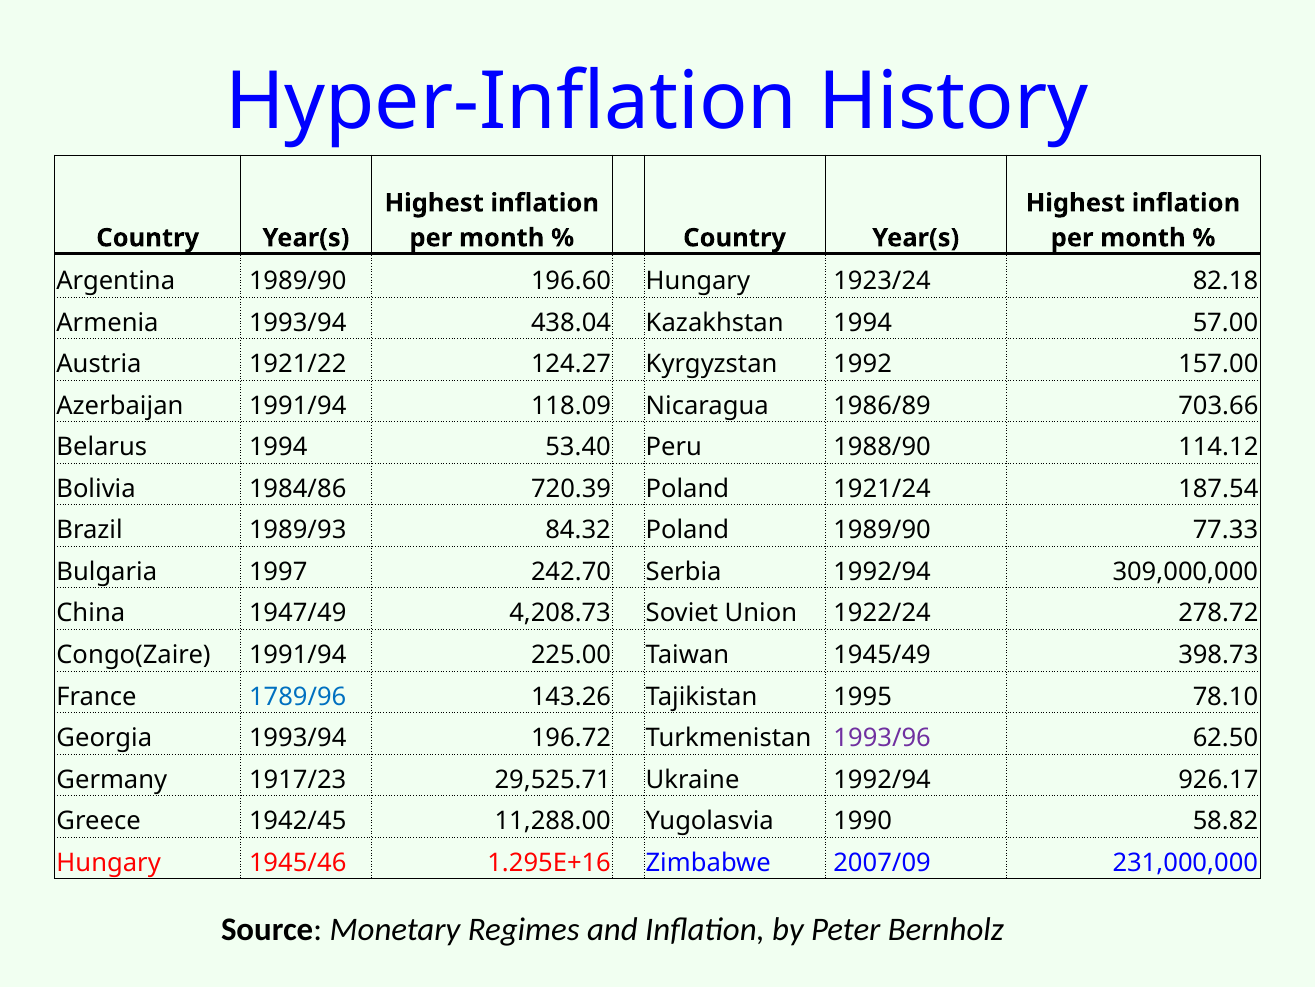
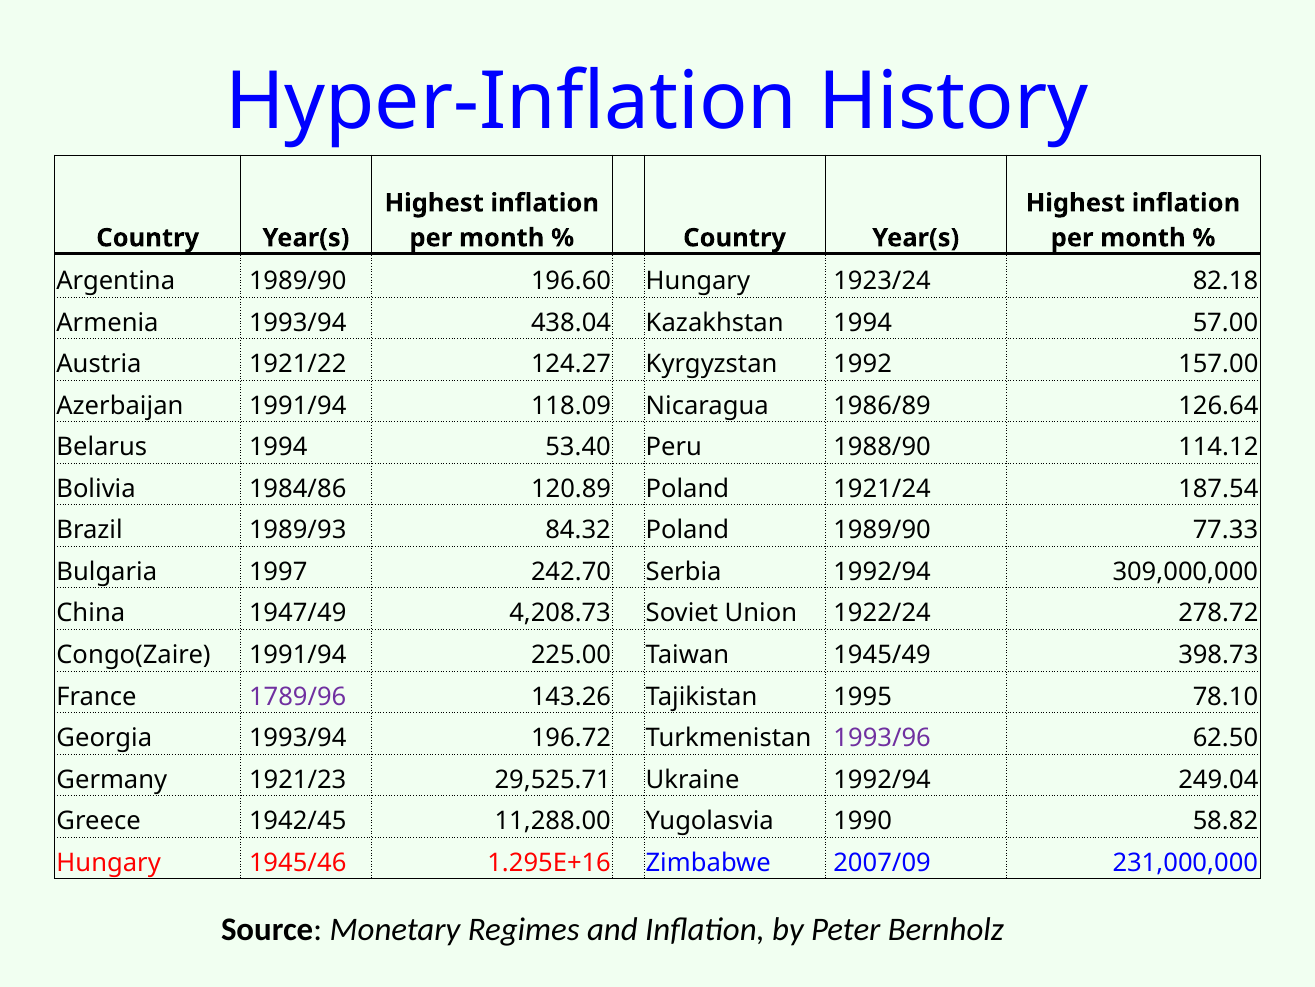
703.66: 703.66 -> 126.64
720.39: 720.39 -> 120.89
1789/96 colour: blue -> purple
1917/23: 1917/23 -> 1921/23
926.17: 926.17 -> 249.04
